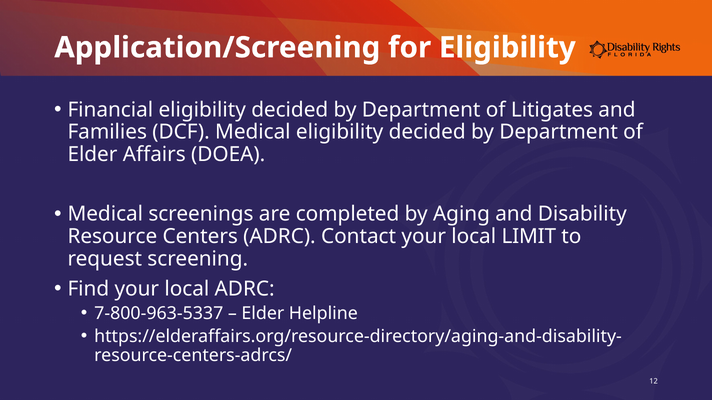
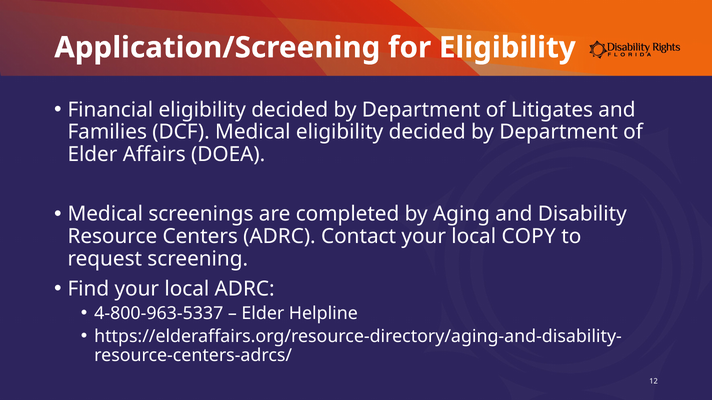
LIMIT: LIMIT -> COPY
7-800-963-5337: 7-800-963-5337 -> 4-800-963-5337
